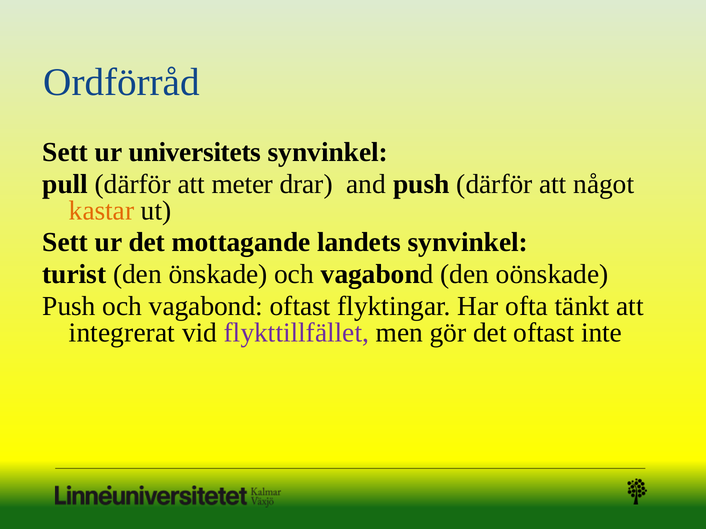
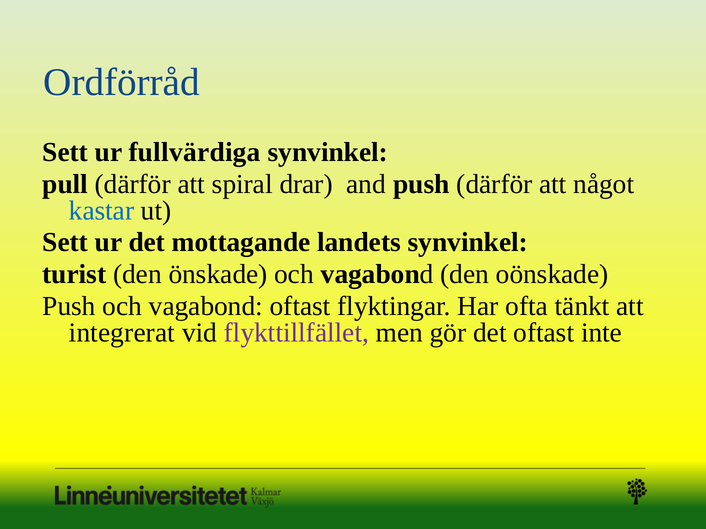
universitets: universitets -> fullvärdiga
meter: meter -> spiral
kastar colour: orange -> blue
